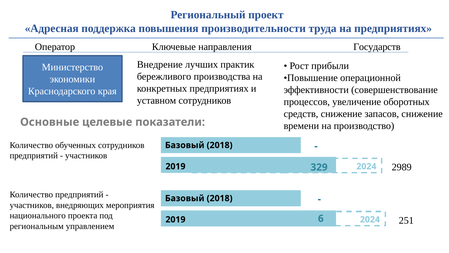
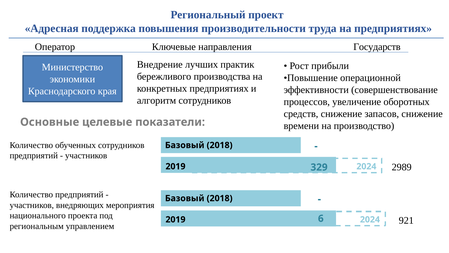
уставном: уставном -> алгоритм
251: 251 -> 921
